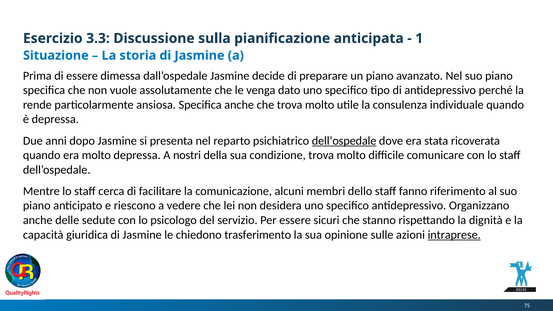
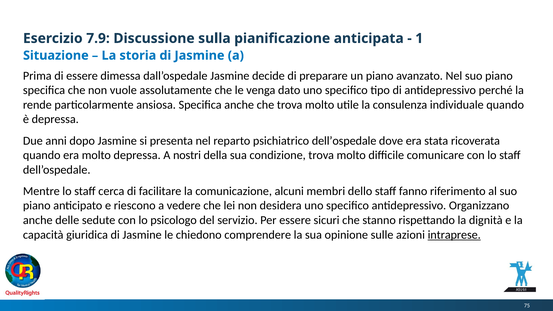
3.3: 3.3 -> 7.9
dell’ospedale at (344, 141) underline: present -> none
trasferimento: trasferimento -> comprendere
